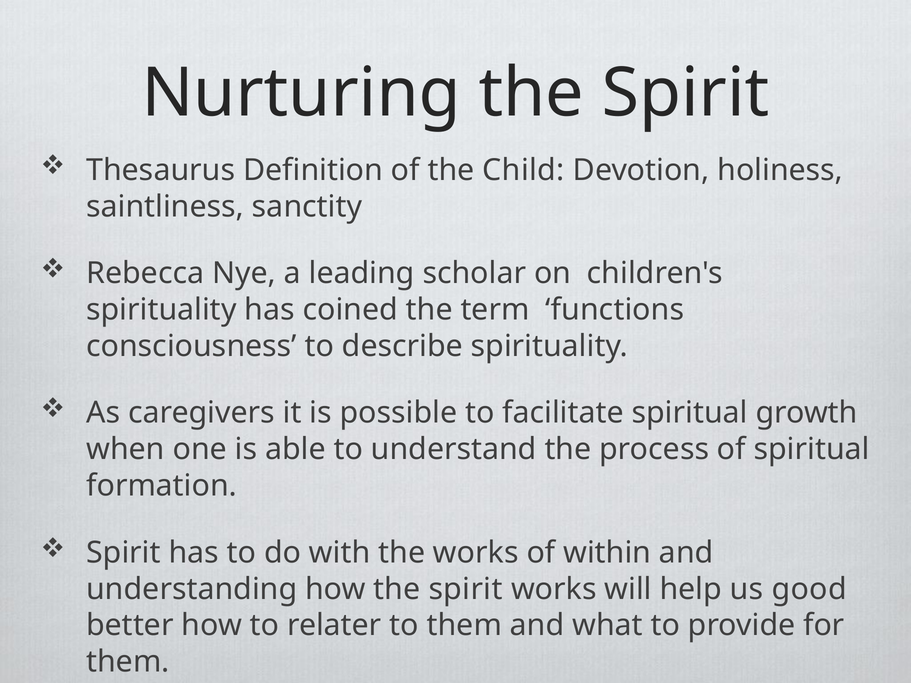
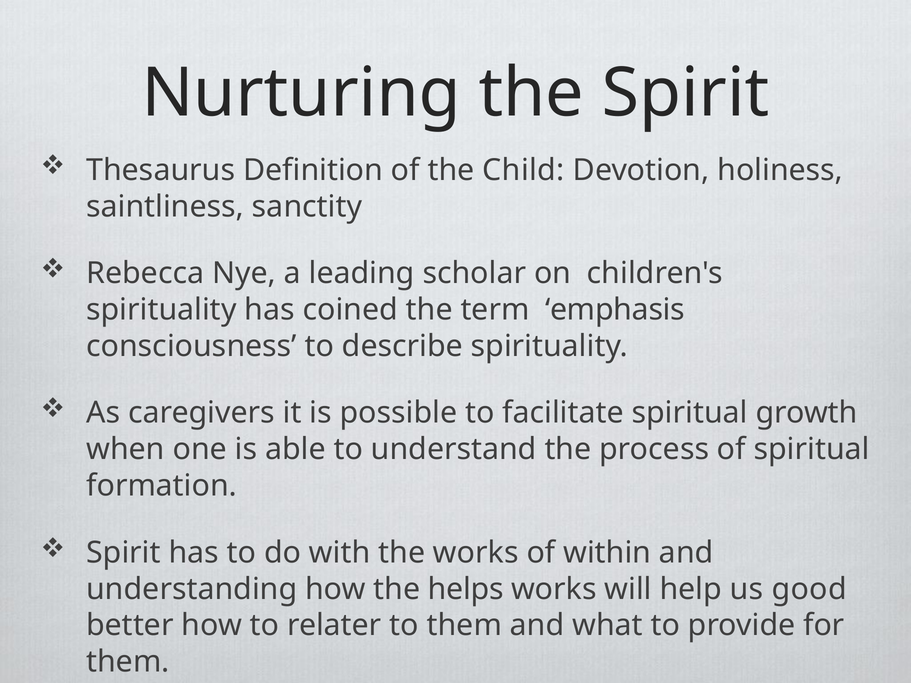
functions: functions -> emphasis
how the spirit: spirit -> helps
